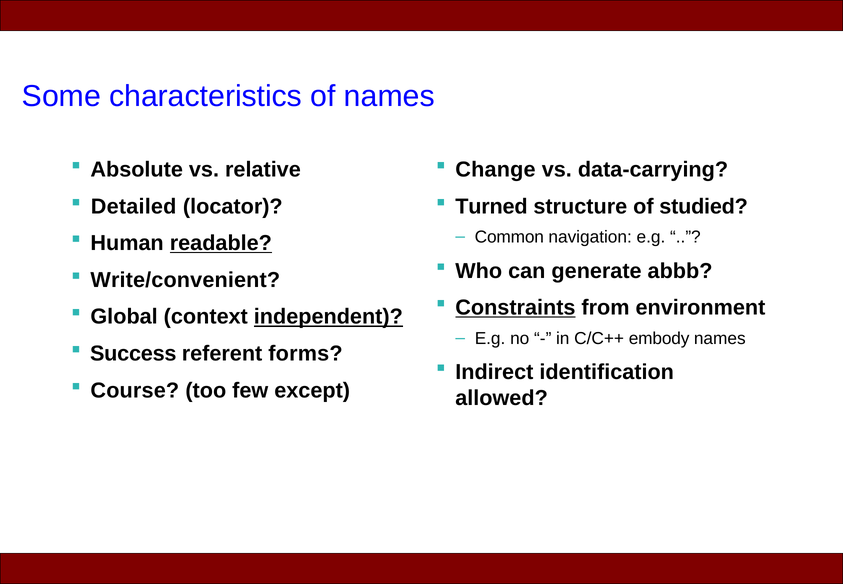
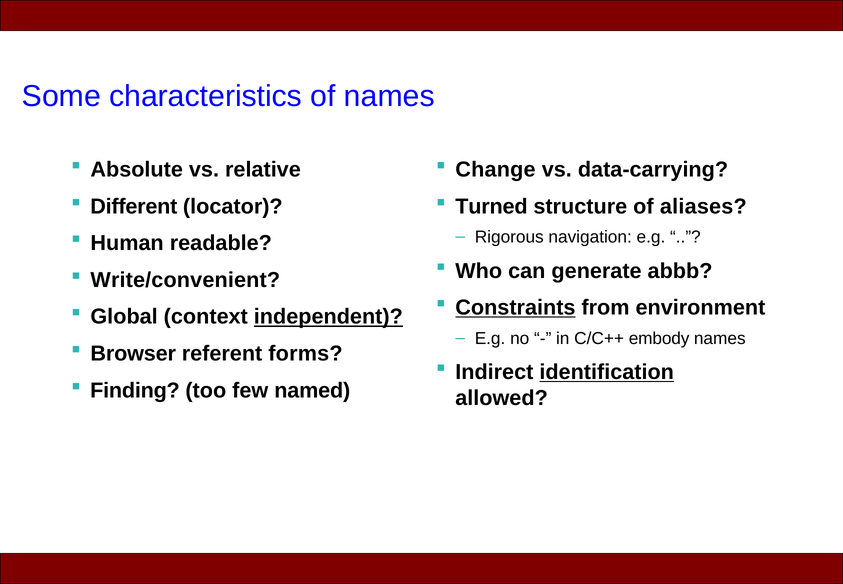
Detailed: Detailed -> Different
studied: studied -> aliases
Common: Common -> Rigorous
readable underline: present -> none
Success: Success -> Browser
identification underline: none -> present
Course: Course -> Finding
except: except -> named
